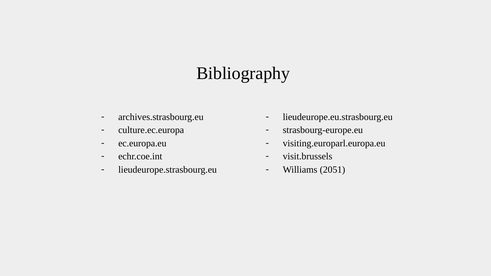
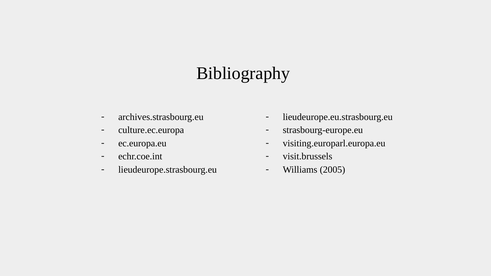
2051: 2051 -> 2005
